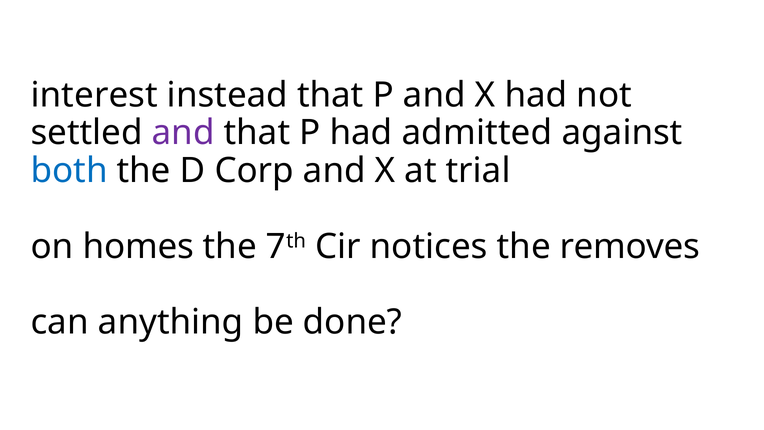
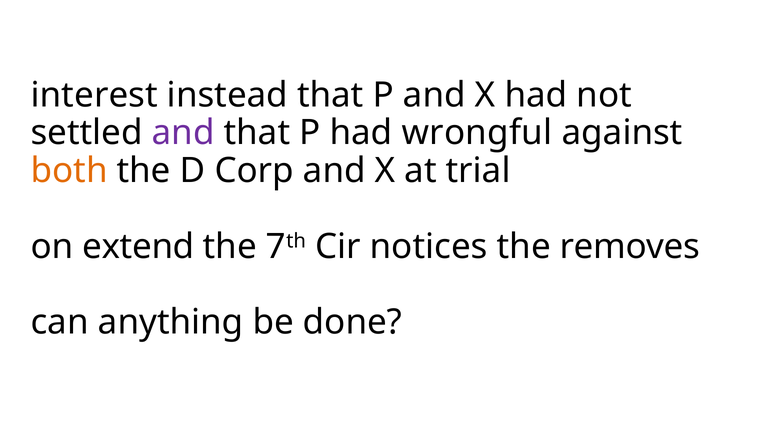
admitted: admitted -> wrongful
both colour: blue -> orange
homes: homes -> extend
